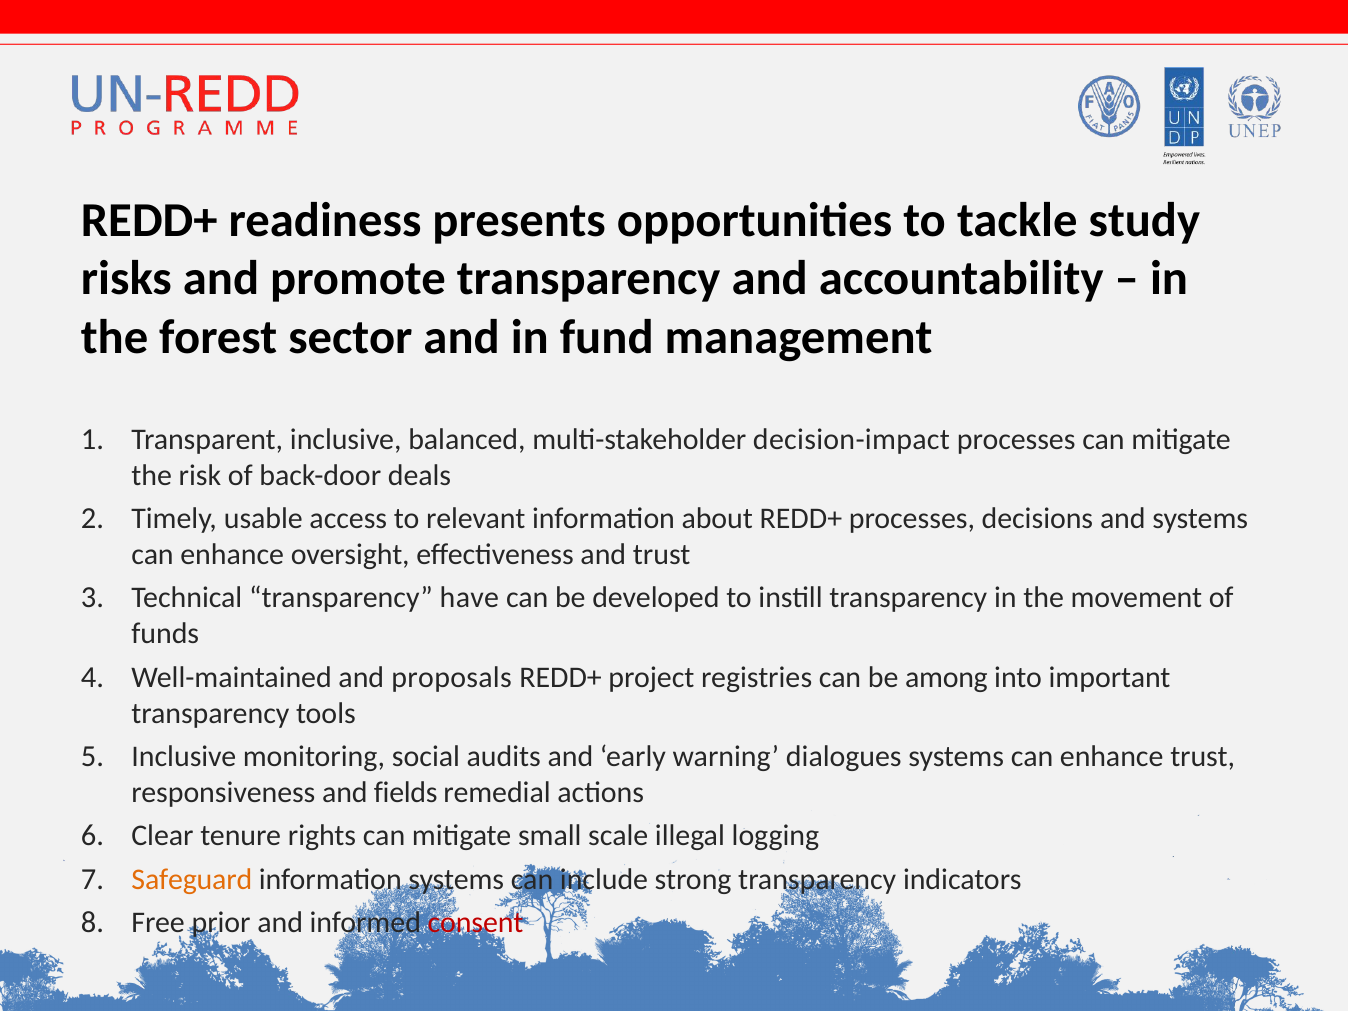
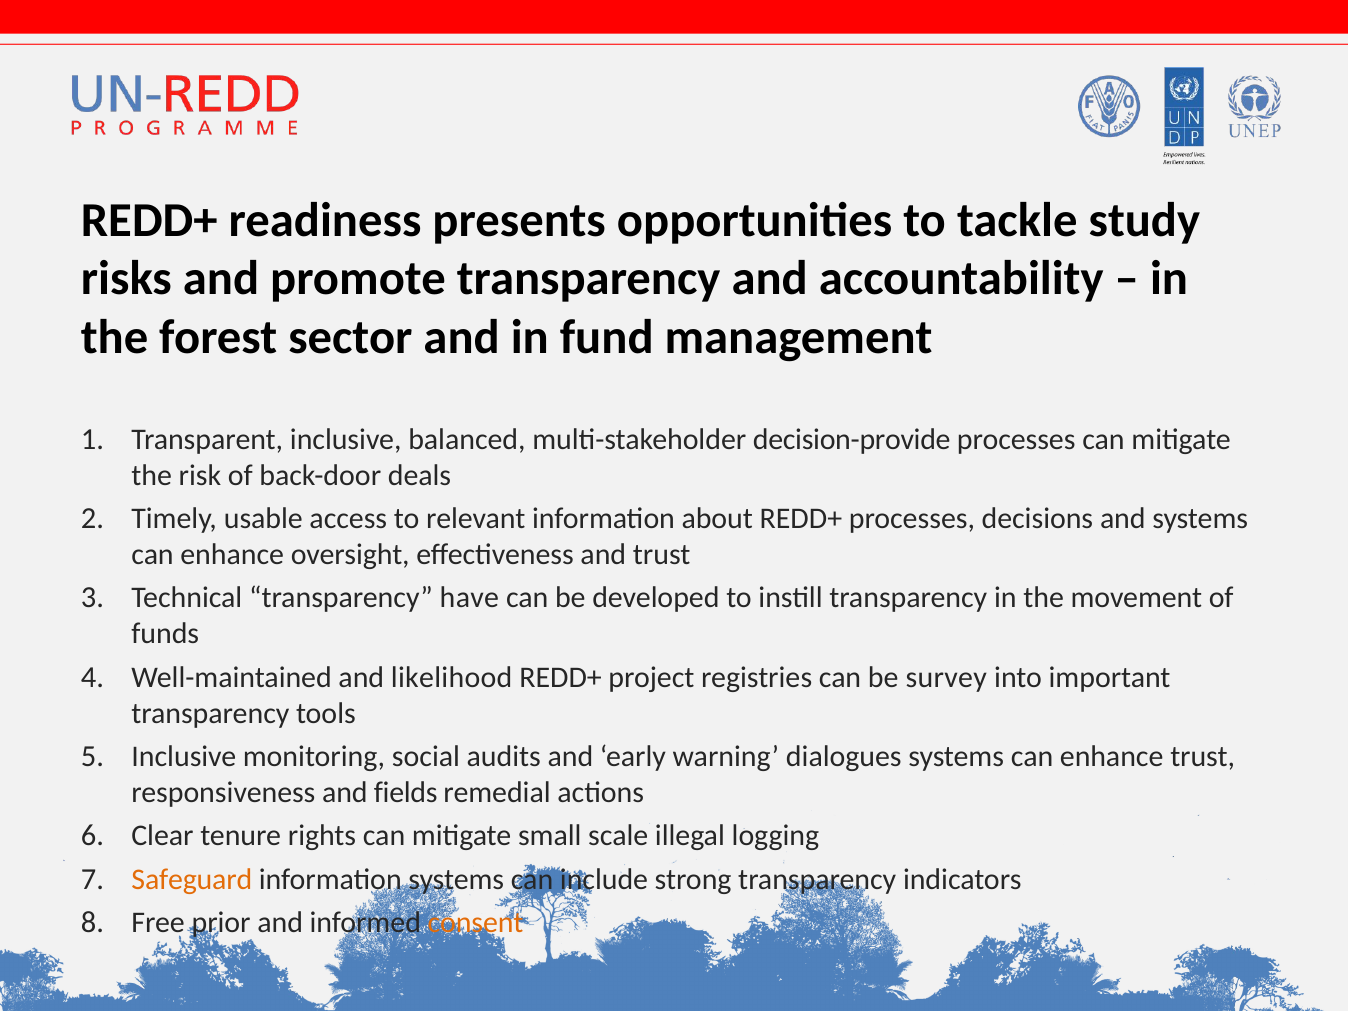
decision-impact: decision-impact -> decision-provide
proposals: proposals -> likelihood
among: among -> survey
consent colour: red -> orange
